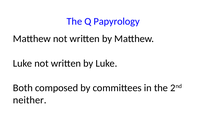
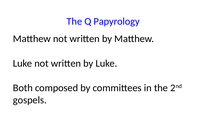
neither: neither -> gospels
